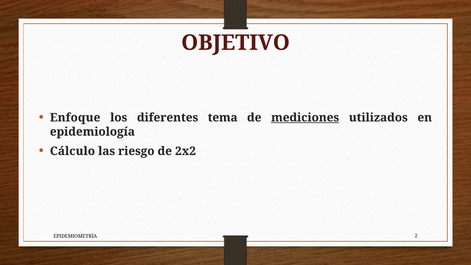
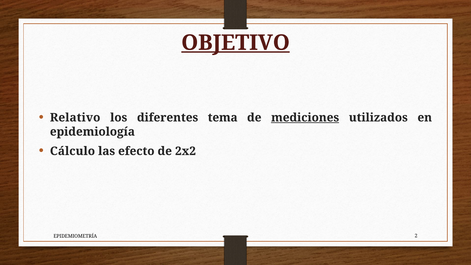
OBJETIVO underline: none -> present
Enfoque: Enfoque -> Relativo
riesgo: riesgo -> efecto
